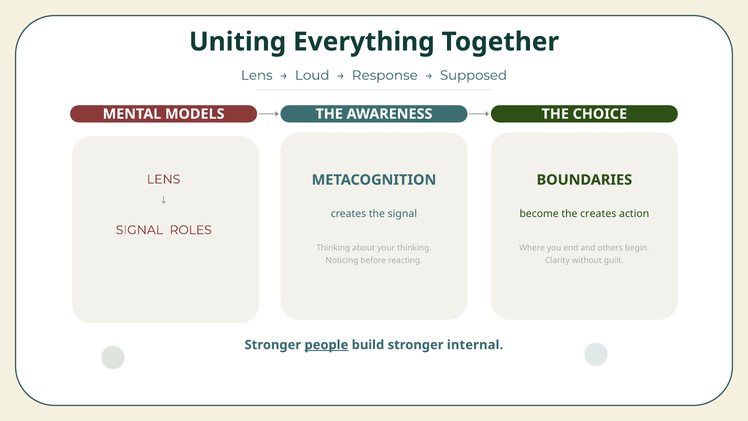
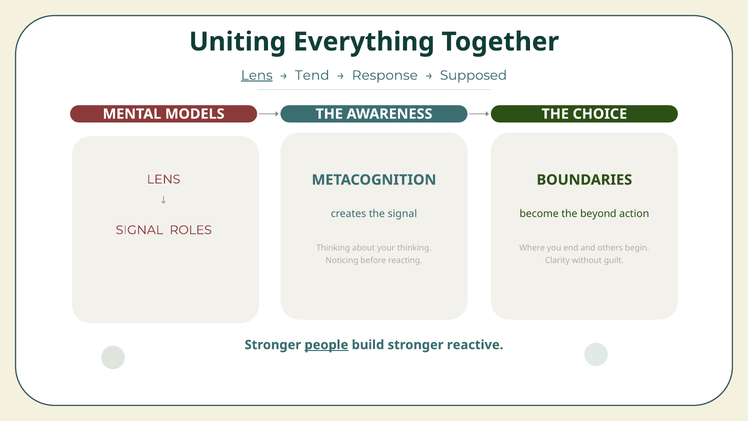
Lens at (257, 75) underline: none -> present
Loud: Loud -> Tend
the creates: creates -> beyond
internal: internal -> reactive
